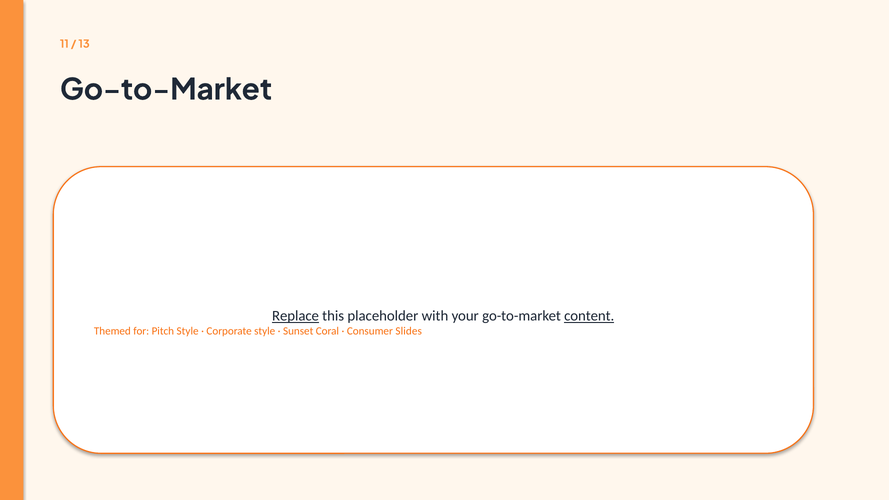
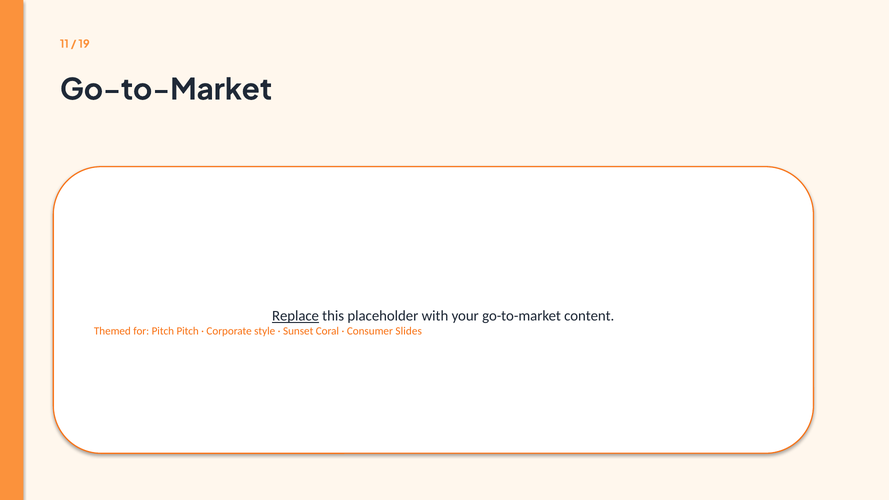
13: 13 -> 19
content underline: present -> none
Pitch Style: Style -> Pitch
